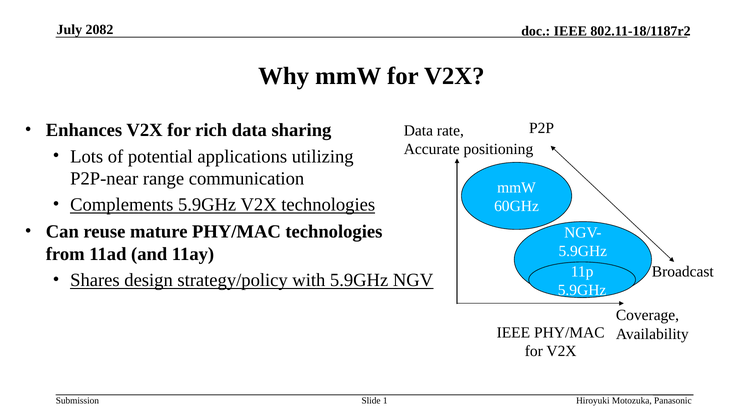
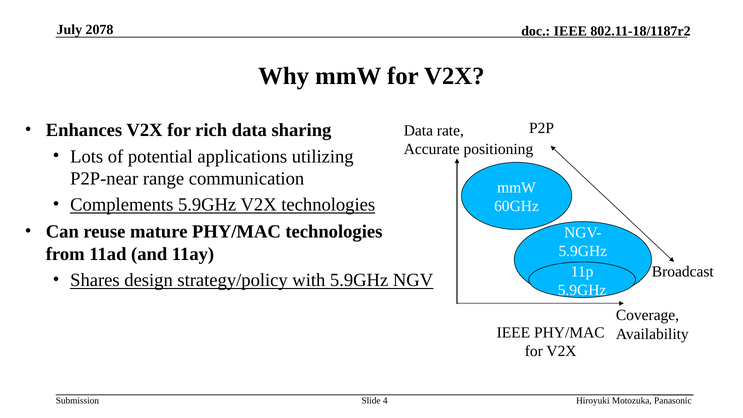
2082: 2082 -> 2078
1: 1 -> 4
